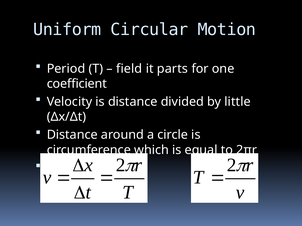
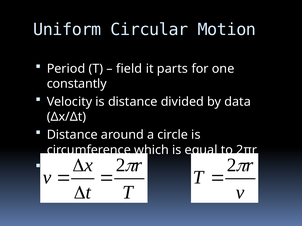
coefficient: coefficient -> constantly
little: little -> data
